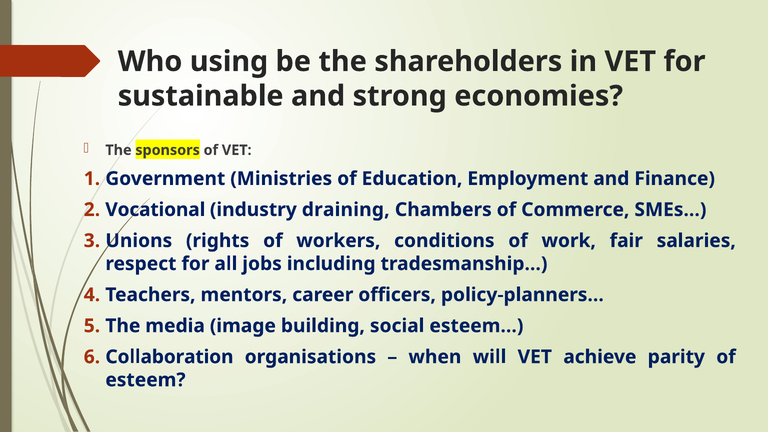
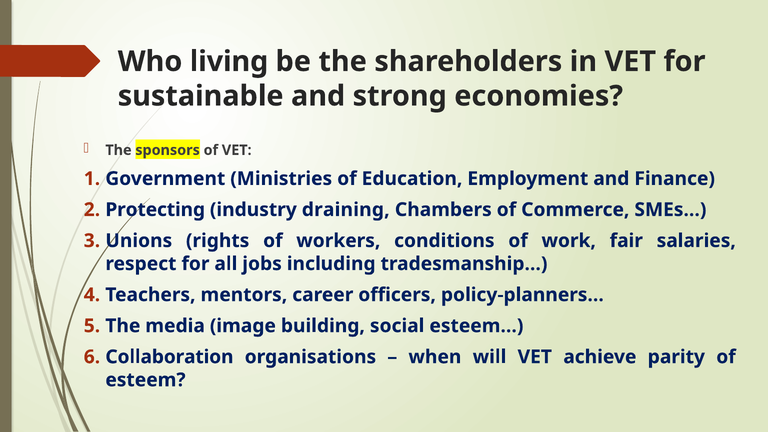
using: using -> living
Vocational: Vocational -> Protecting
